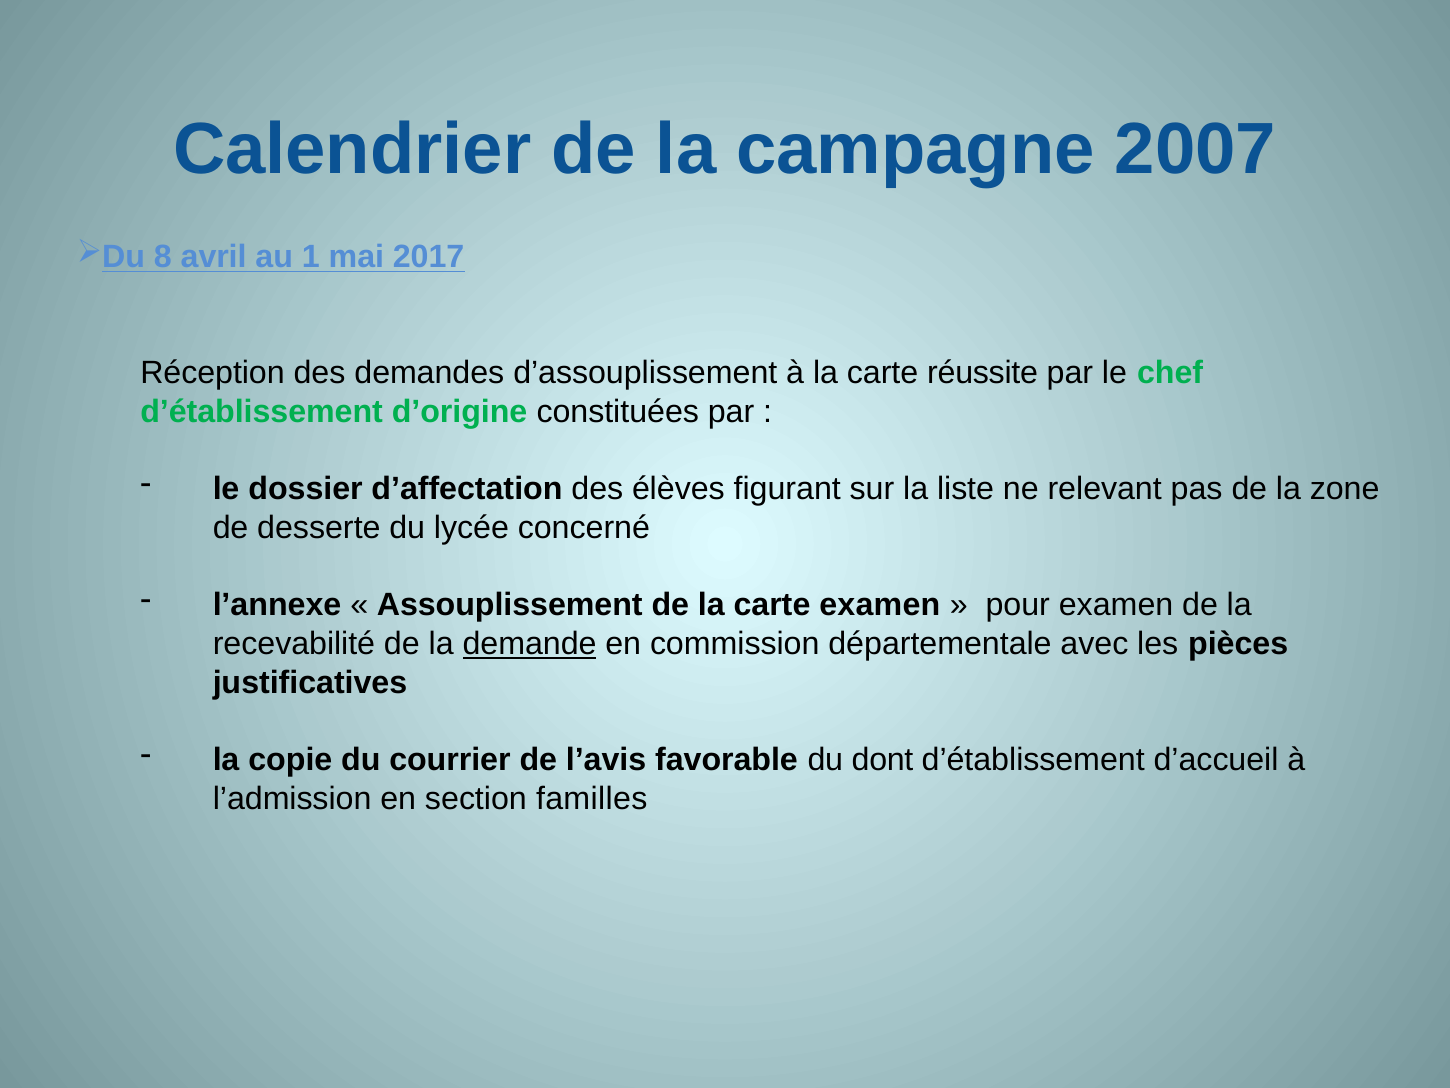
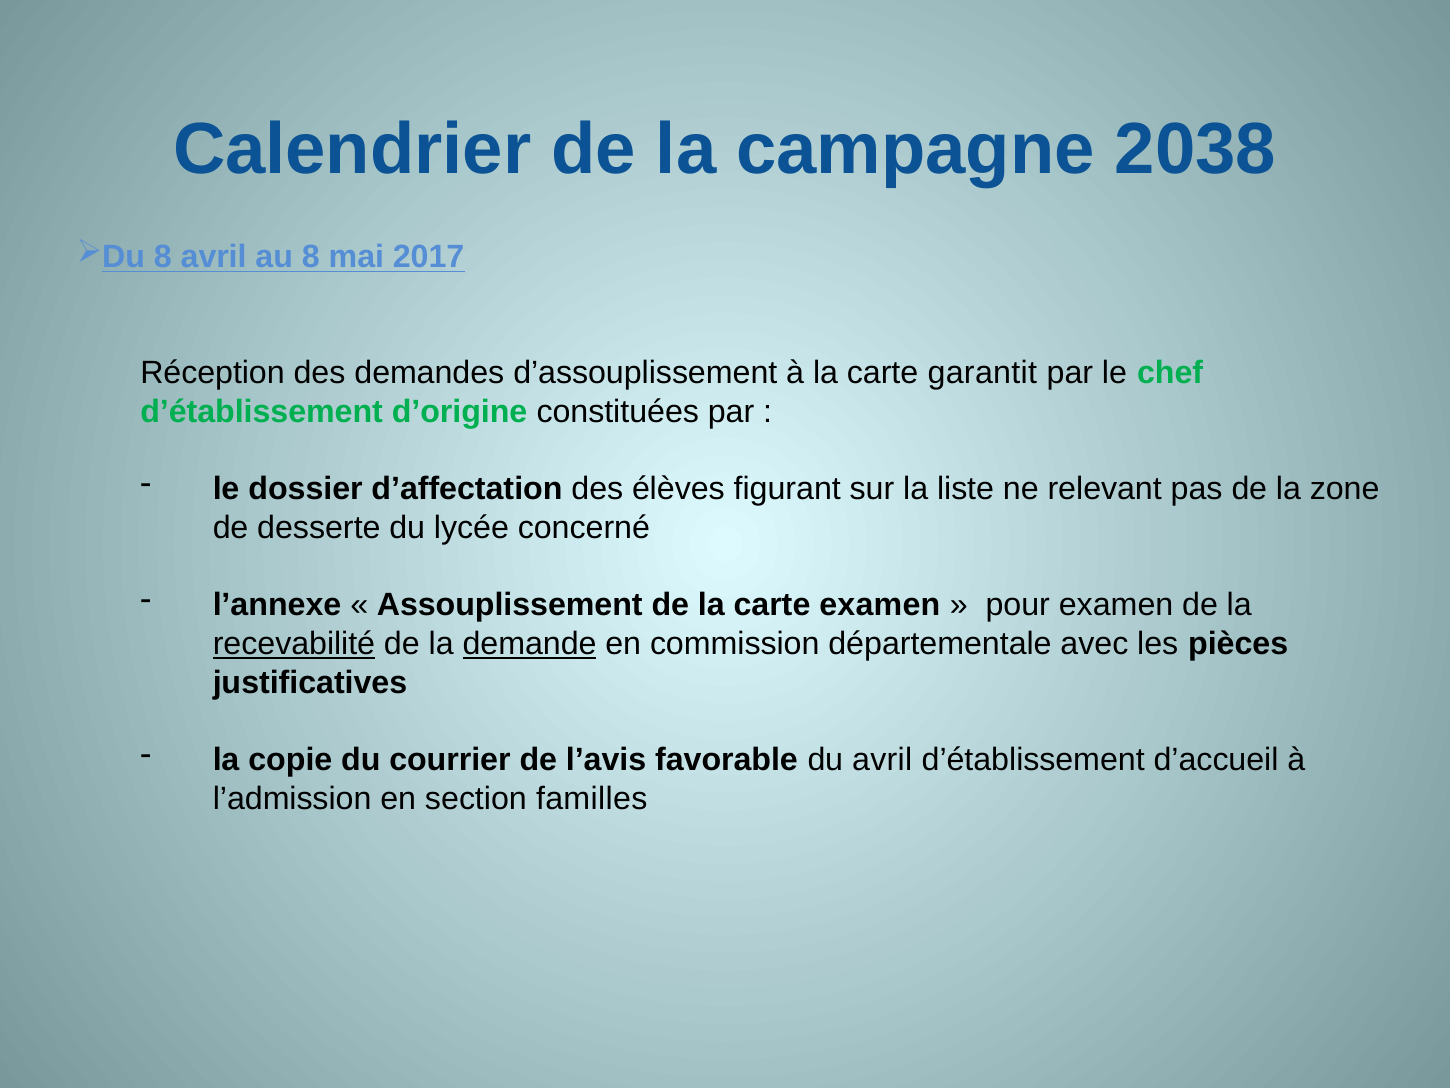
2007: 2007 -> 2038
au 1: 1 -> 8
réussite: réussite -> garantit
recevabilité underline: none -> present
du dont: dont -> avril
